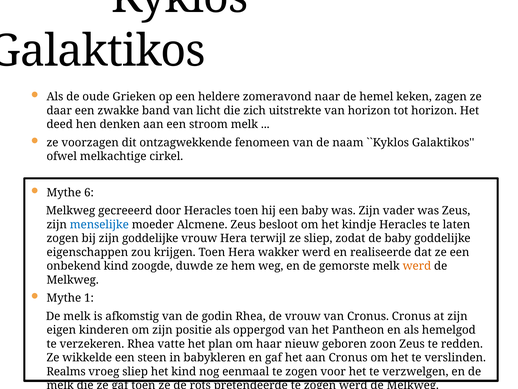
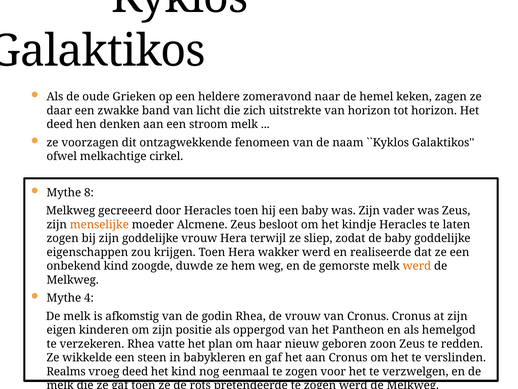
6: 6 -> 8
menselijke colour: blue -> orange
1: 1 -> 4
vroeg sliep: sliep -> deed
